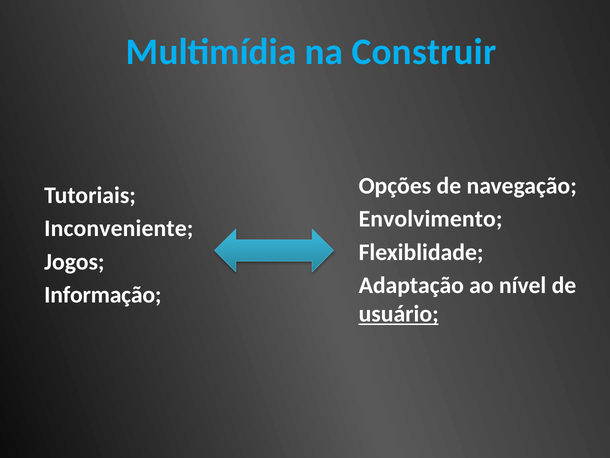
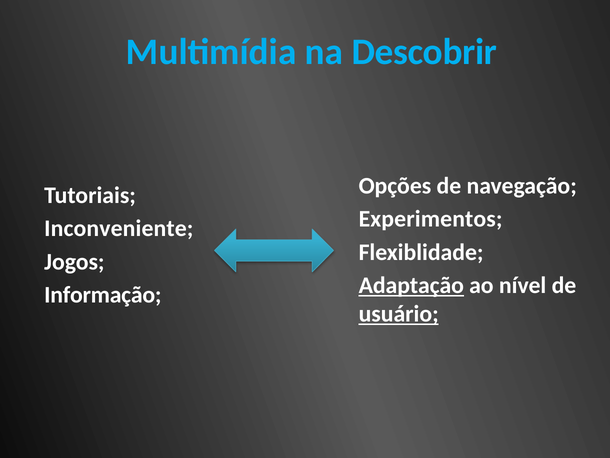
Construir: Construir -> Descobrir
Envolvimento: Envolvimento -> Experimentos
Adaptação underline: none -> present
